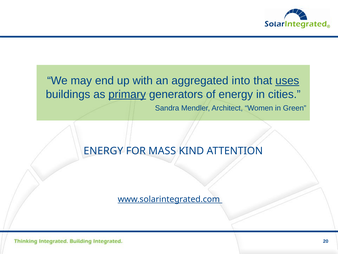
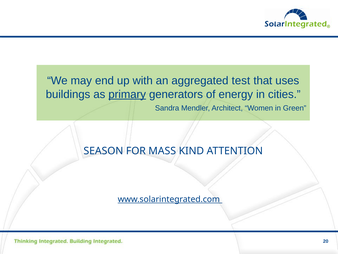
into: into -> test
uses underline: present -> none
ENERGY at (103, 151): ENERGY -> SEASON
